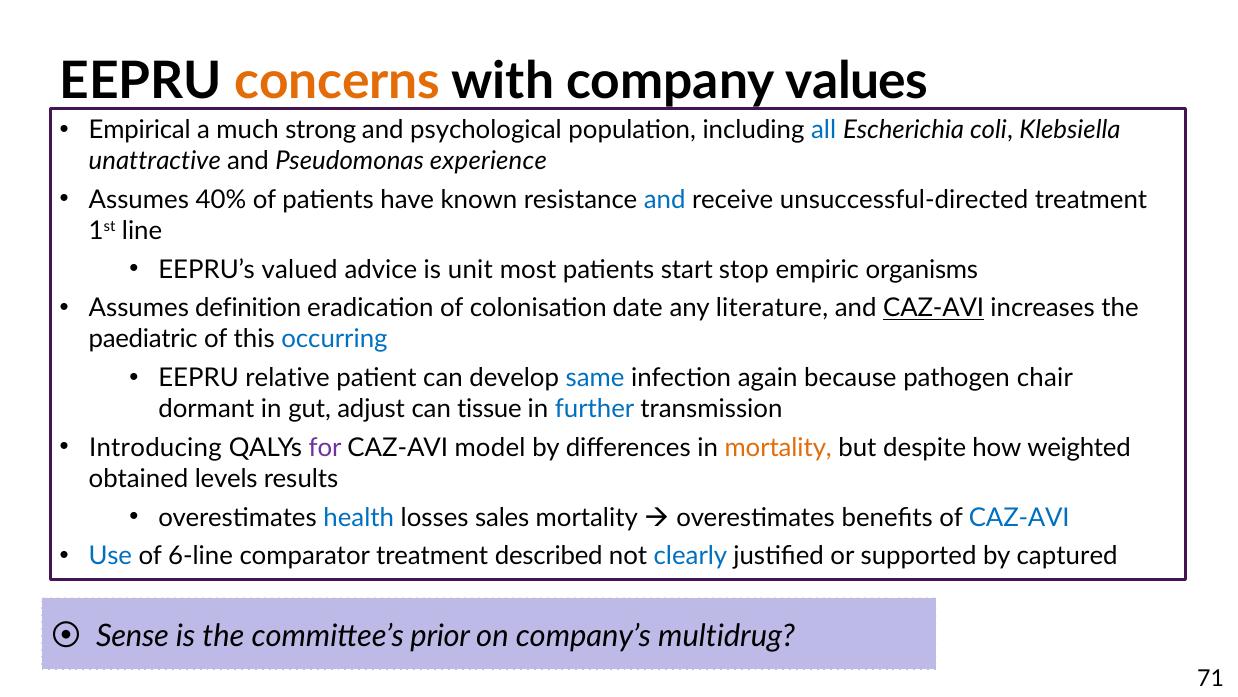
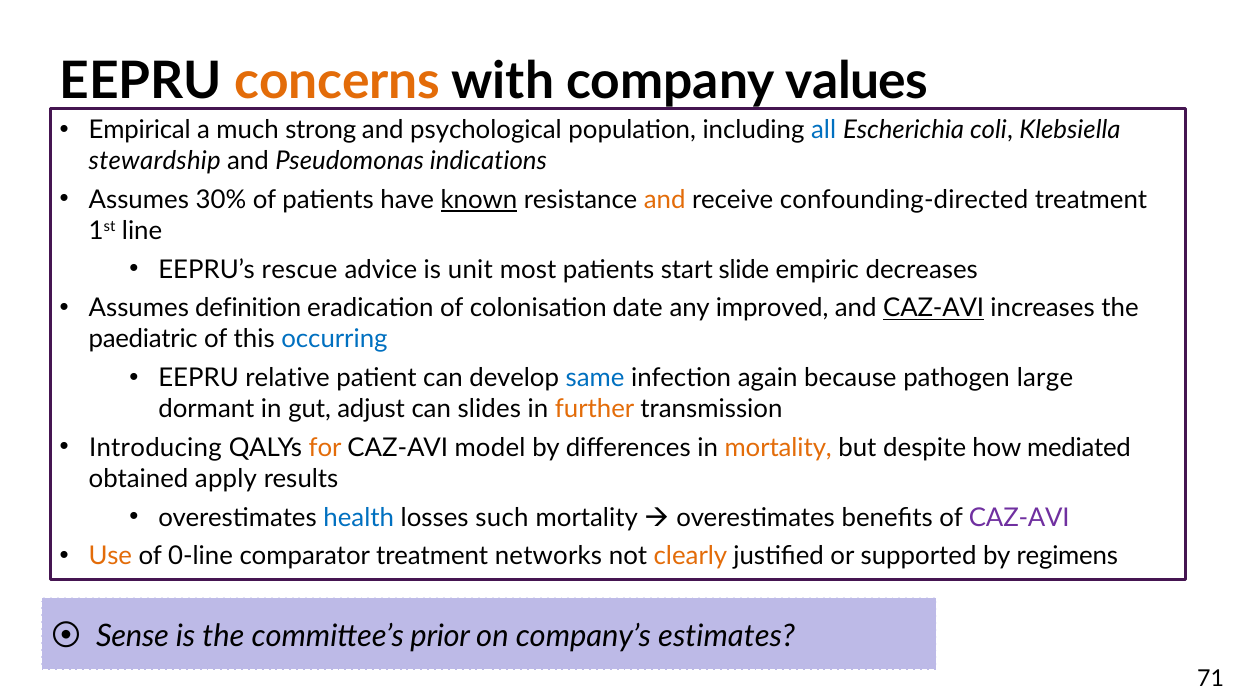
unattractive: unattractive -> stewardship
experience: experience -> indications
40%: 40% -> 30%
known underline: none -> present
and at (665, 200) colour: blue -> orange
unsuccessful-directed: unsuccessful-directed -> confounding-directed
valued: valued -> rescue
stop: stop -> slide
organisms: organisms -> decreases
literature: literature -> improved
chair: chair -> large
tissue: tissue -> slides
further colour: blue -> orange
for colour: purple -> orange
weighted: weighted -> mediated
levels: levels -> apply
sales: sales -> such
CAZ-AVI at (1019, 517) colour: blue -> purple
Use colour: blue -> orange
6-line: 6-line -> 0-line
described: described -> networks
clearly colour: blue -> orange
captured: captured -> regimens
multidrug: multidrug -> estimates
